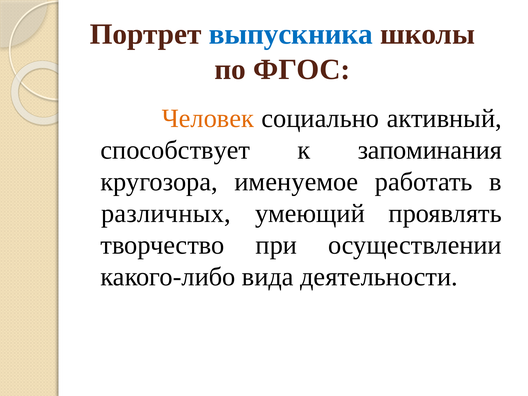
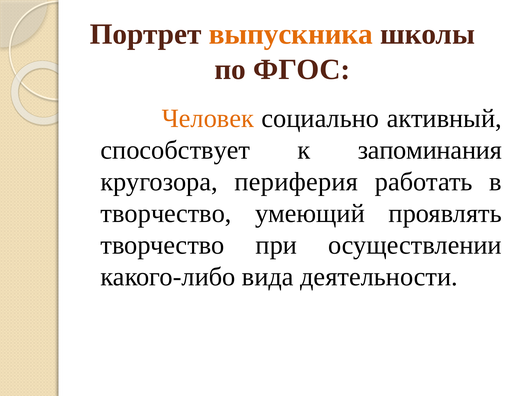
выпускника colour: blue -> orange
именуемое: именуемое -> периферия
различных at (166, 213): различных -> творчество
